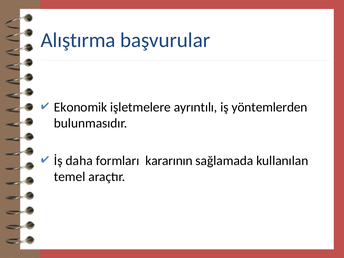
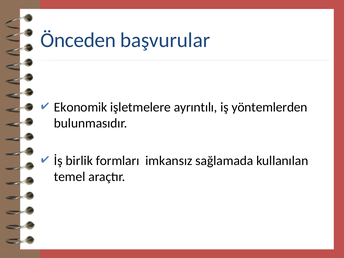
Alıştırma: Alıştırma -> Önceden
daha: daha -> birlik
kararının: kararının -> imkansız
